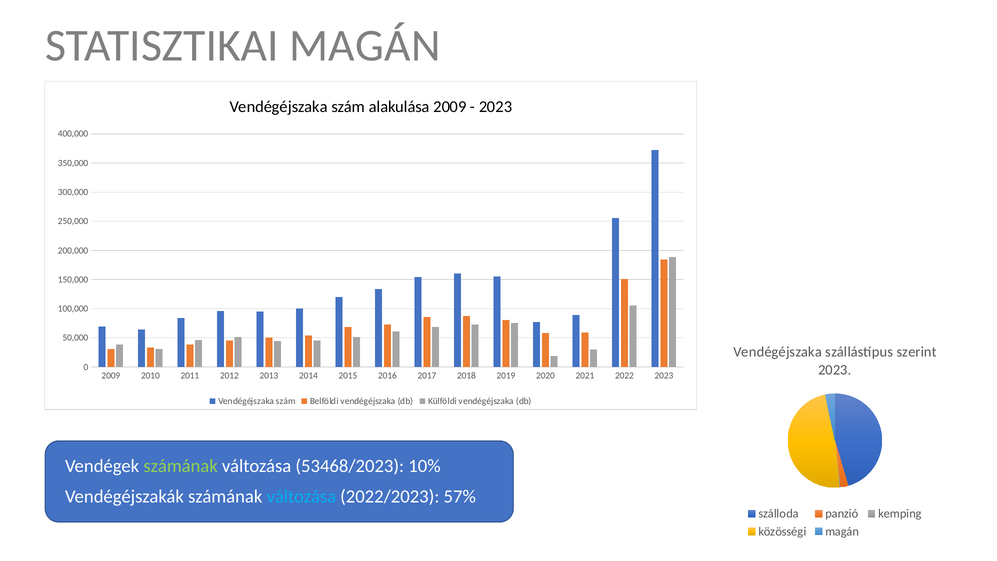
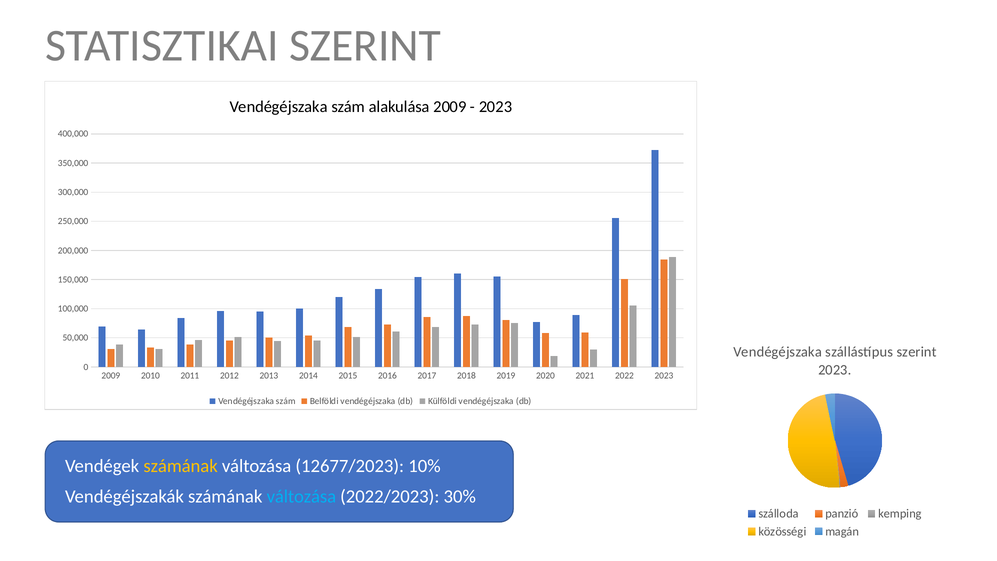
STATISZTIKAI MAGÁN: MAGÁN -> SZERINT
számának at (181, 466) colour: light green -> yellow
53468/2023: 53468/2023 -> 12677/2023
57%: 57% -> 30%
